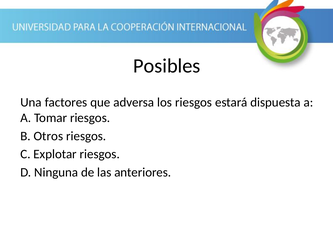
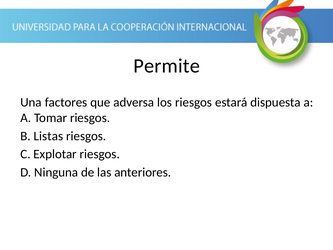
Posibles: Posibles -> Permite
Otros: Otros -> Listas
